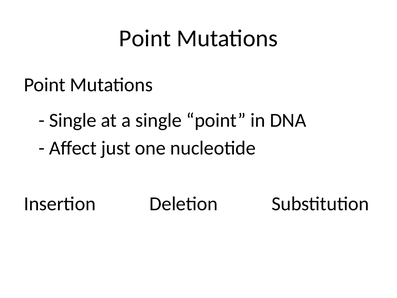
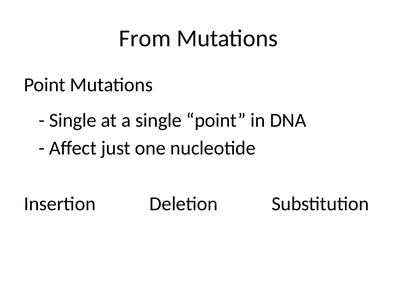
Point at (145, 38): Point -> From
